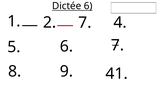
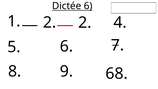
2 7: 7 -> 2
41: 41 -> 68
